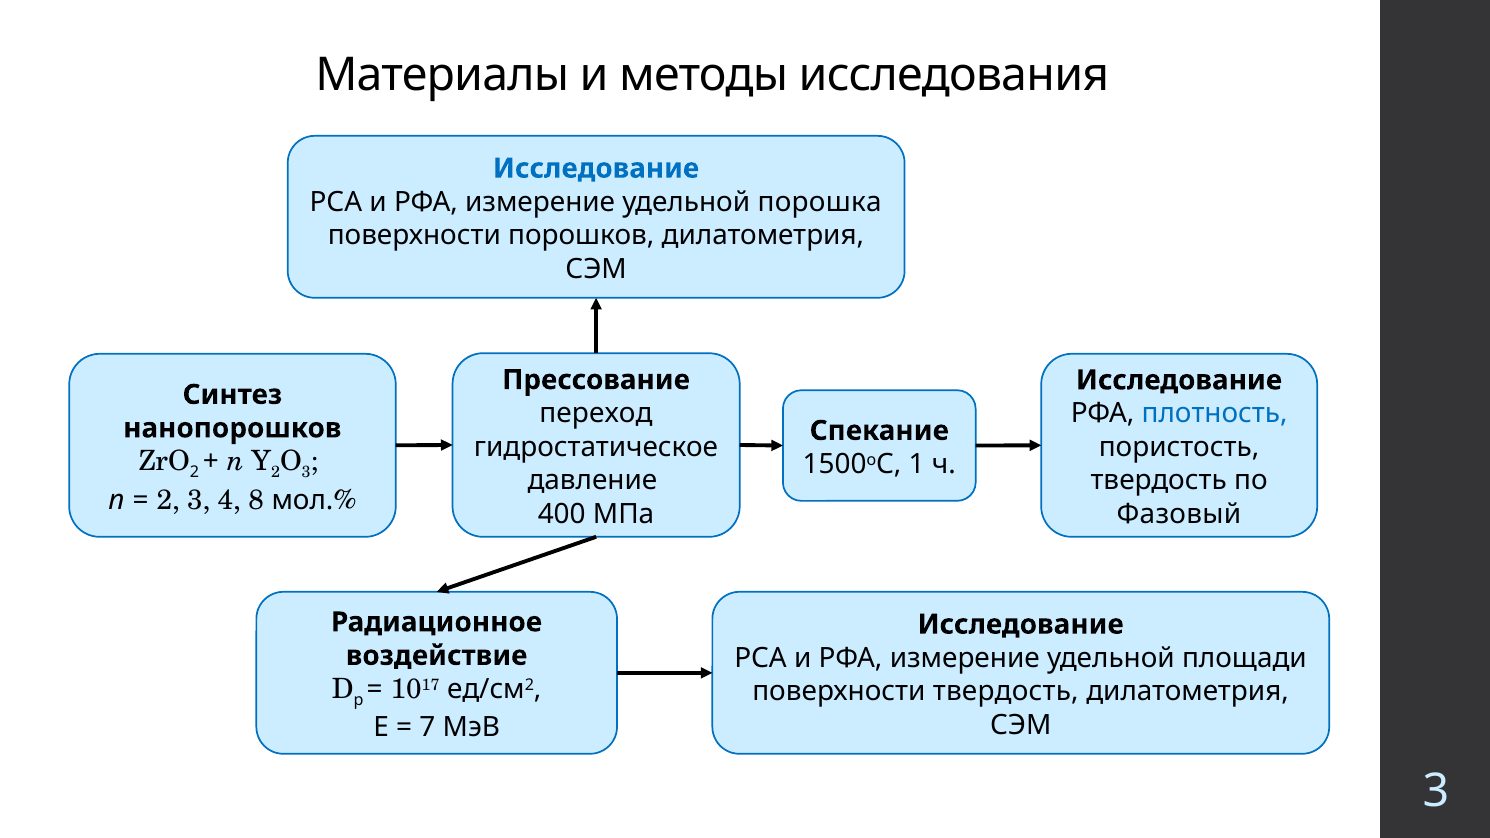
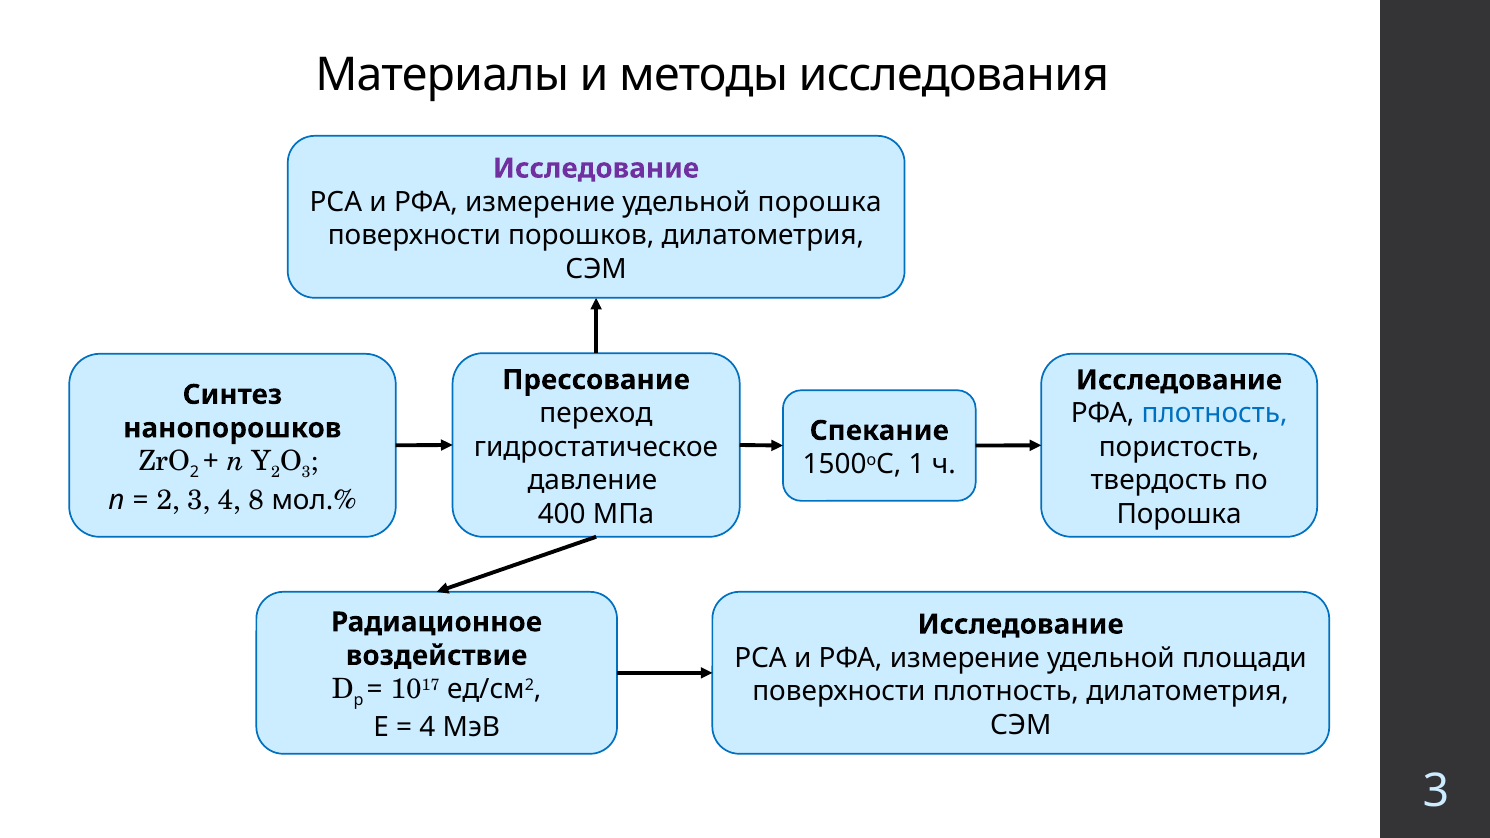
Исследование at (596, 168) colour: blue -> purple
Фазовый at (1179, 514): Фазовый -> Порошка
поверхности твердость: твердость -> плотность
7 at (427, 727): 7 -> 4
